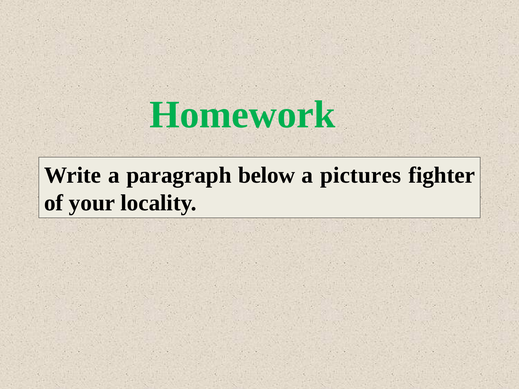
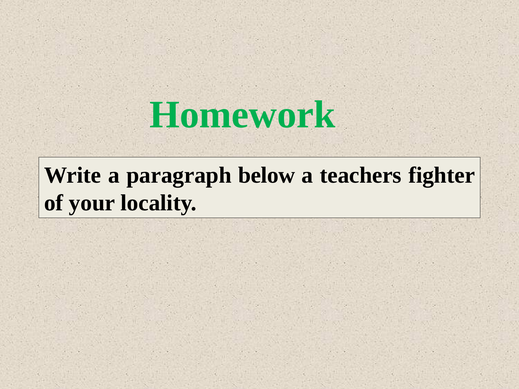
pictures: pictures -> teachers
